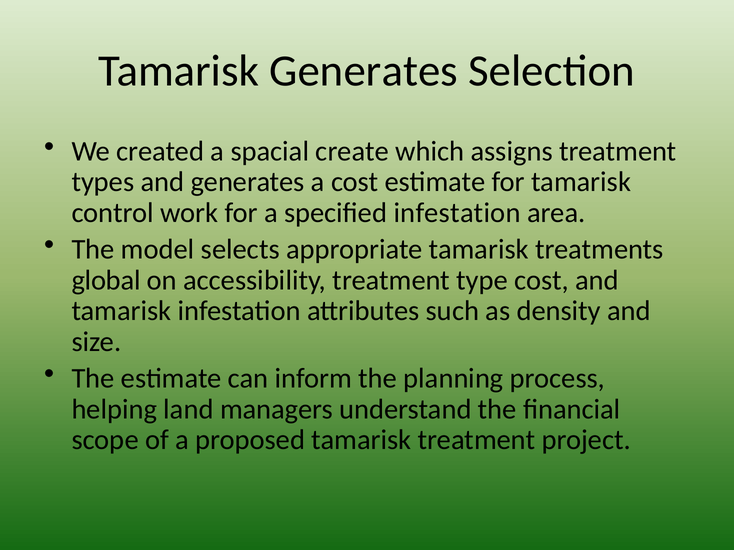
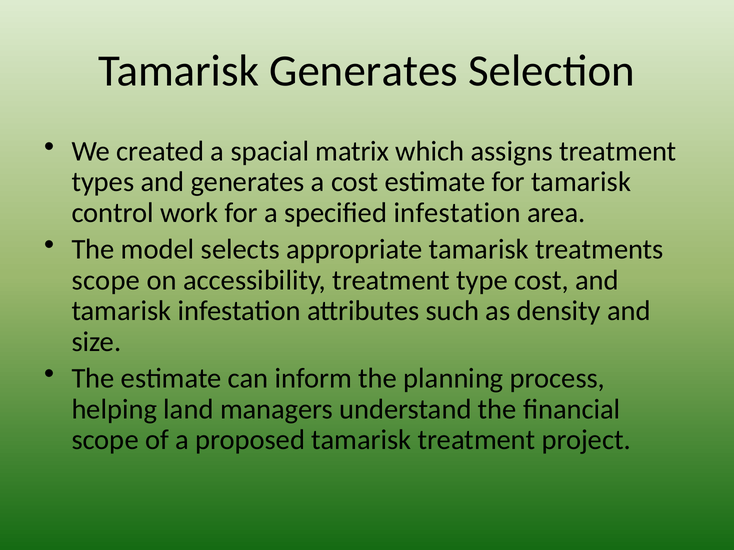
create: create -> matrix
global at (106, 280): global -> scope
